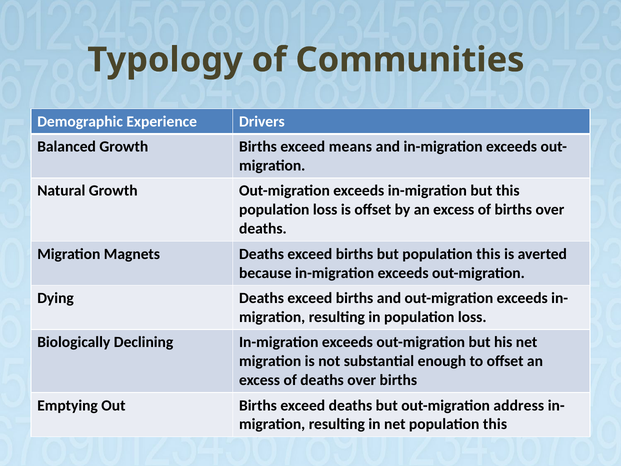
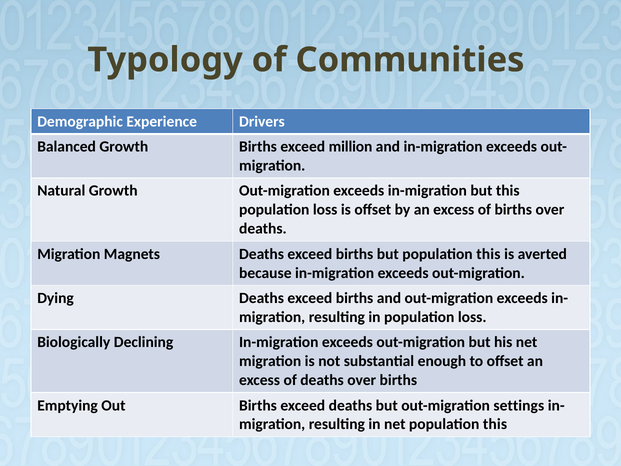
means: means -> million
address: address -> settings
